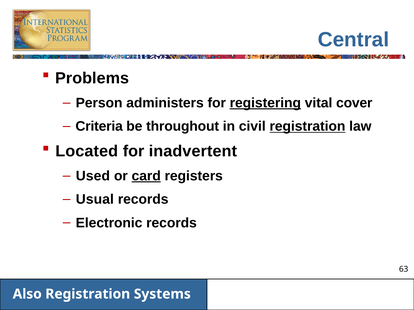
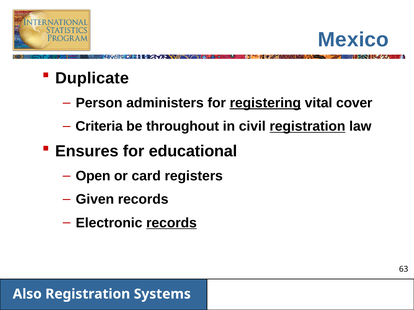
Central: Central -> Mexico
Problems: Problems -> Duplicate
Located: Located -> Ensures
inadvertent: inadvertent -> educational
Used: Used -> Open
card underline: present -> none
Usual: Usual -> Given
records at (172, 223) underline: none -> present
